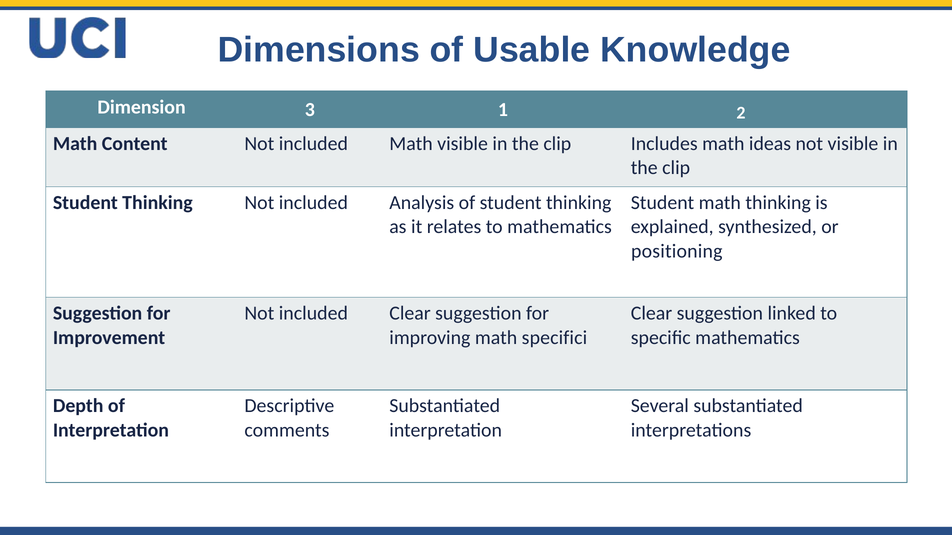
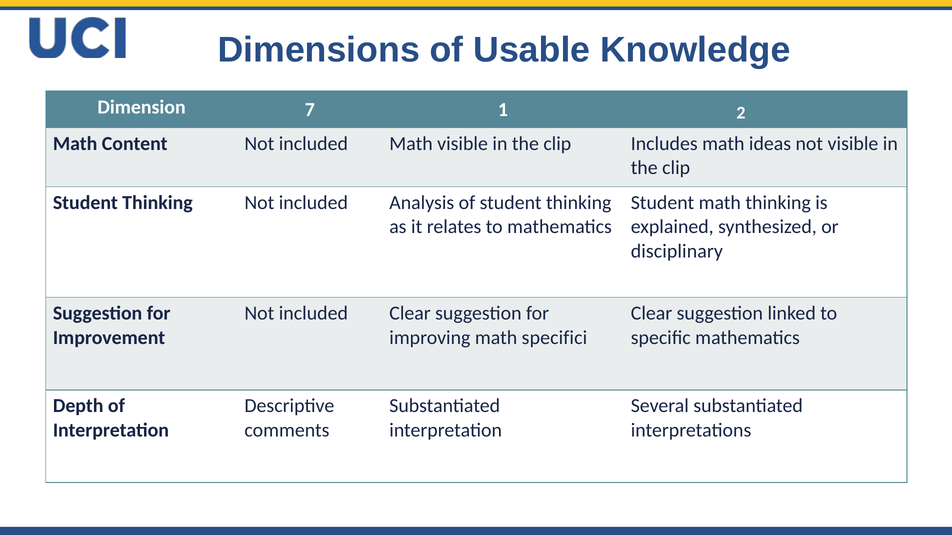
3: 3 -> 7
positioning: positioning -> disciplinary
